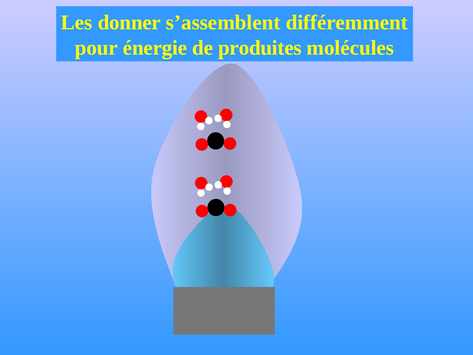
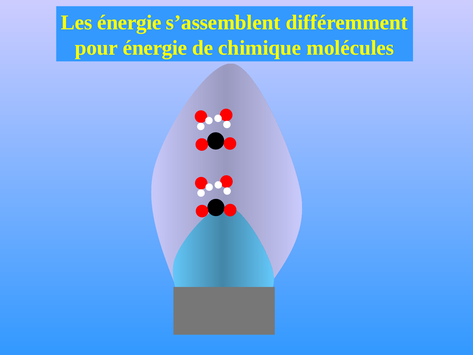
Les donner: donner -> énergie
produites: produites -> chimique
